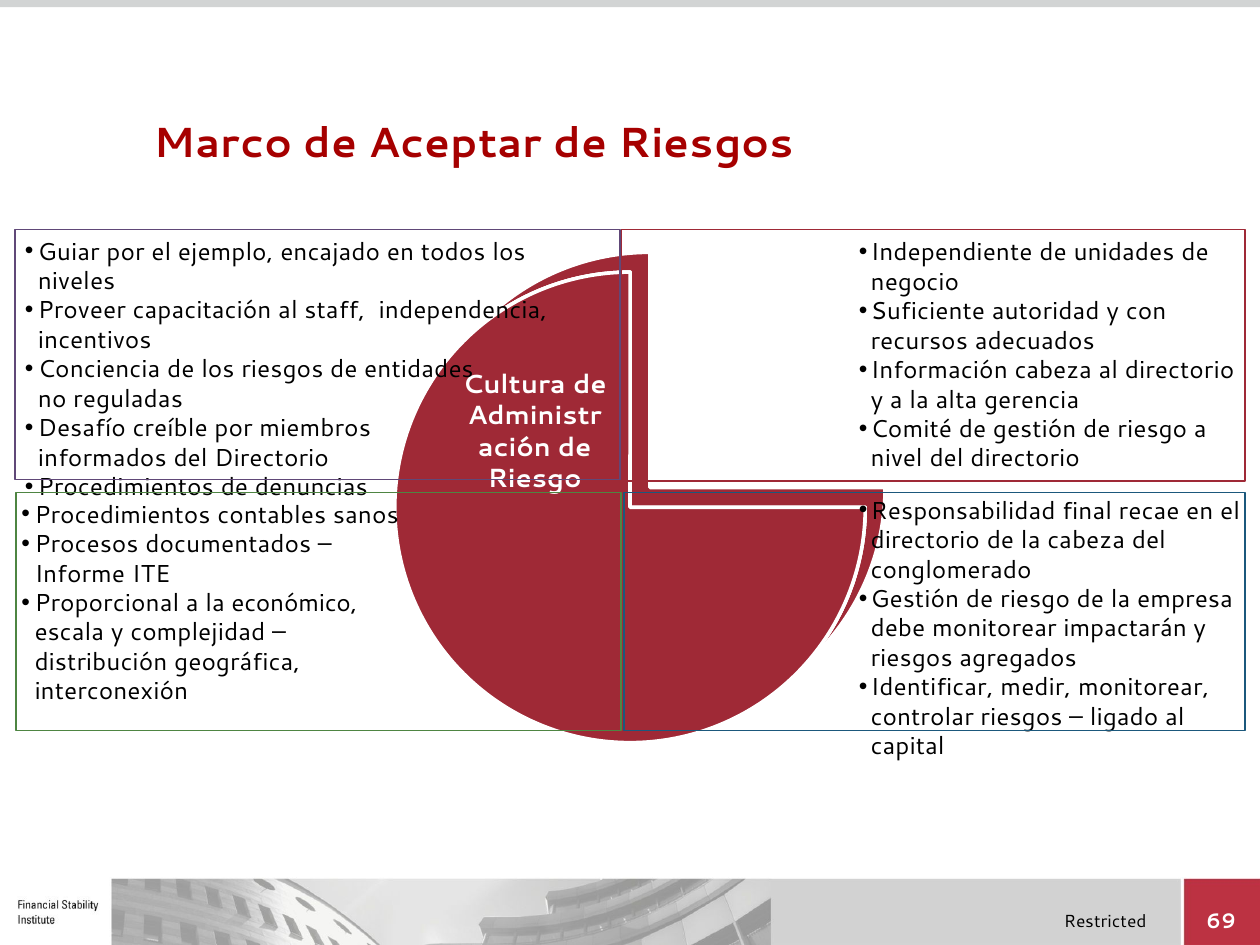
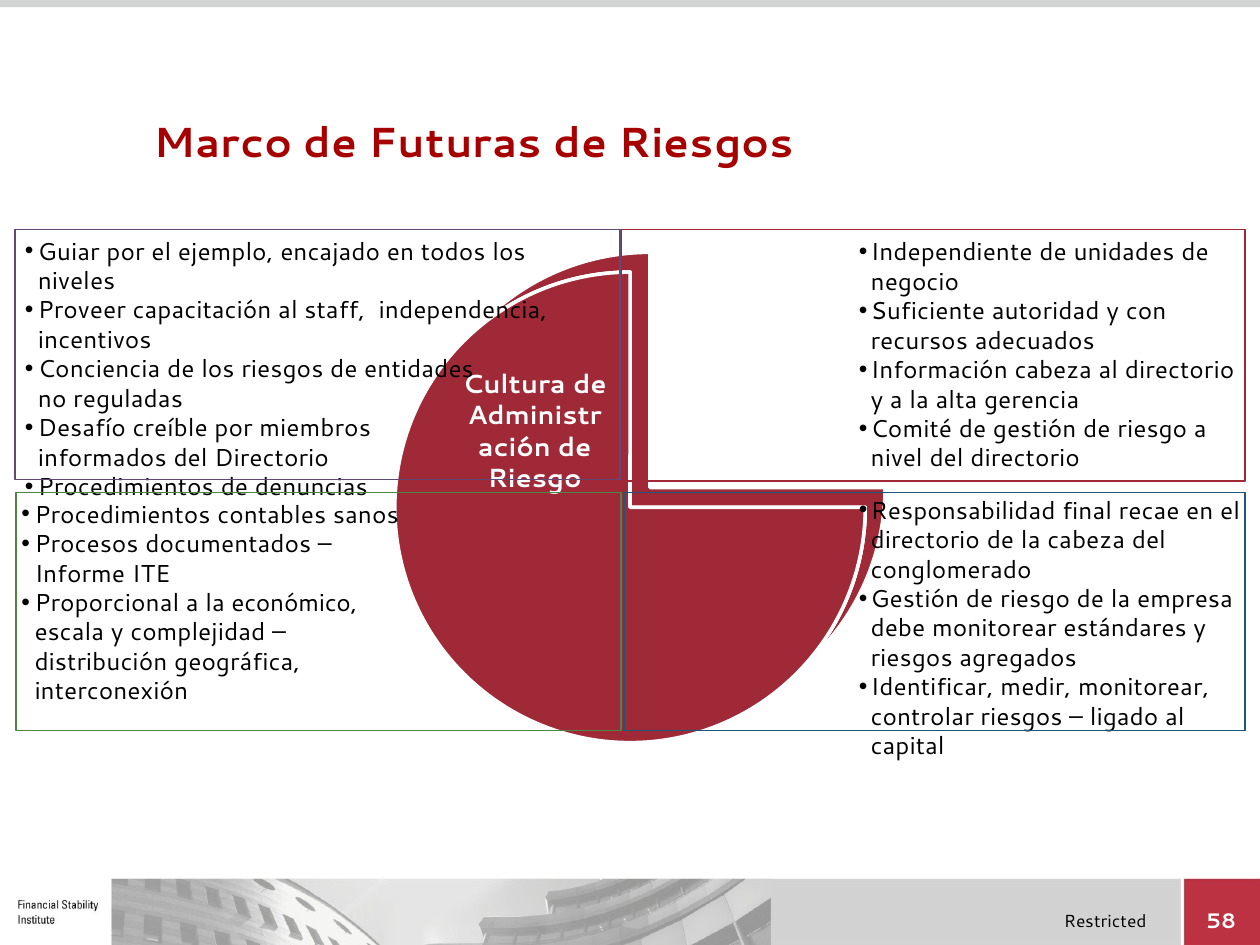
Aceptar: Aceptar -> Futuras
impactarán: impactarán -> estándares
69: 69 -> 58
